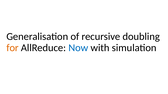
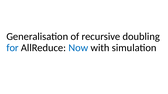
for colour: orange -> blue
